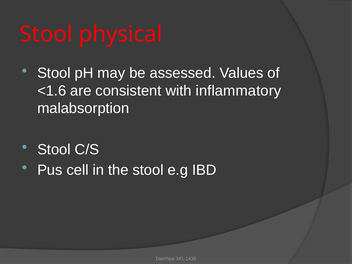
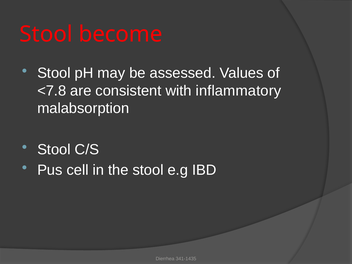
physical: physical -> become
<1.6: <1.6 -> <7.8
